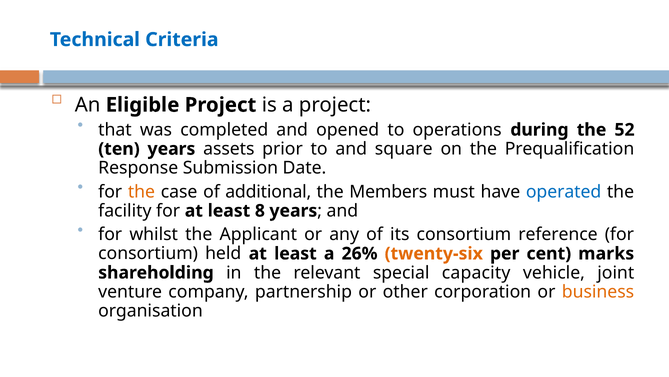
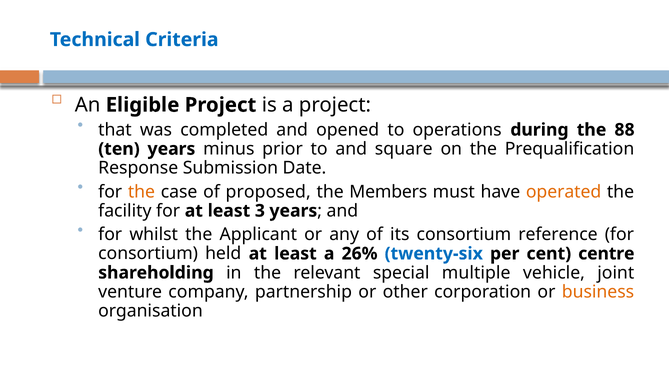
52: 52 -> 88
assets: assets -> minus
additional: additional -> proposed
operated colour: blue -> orange
8: 8 -> 3
twenty-six colour: orange -> blue
marks: marks -> centre
capacity: capacity -> multiple
